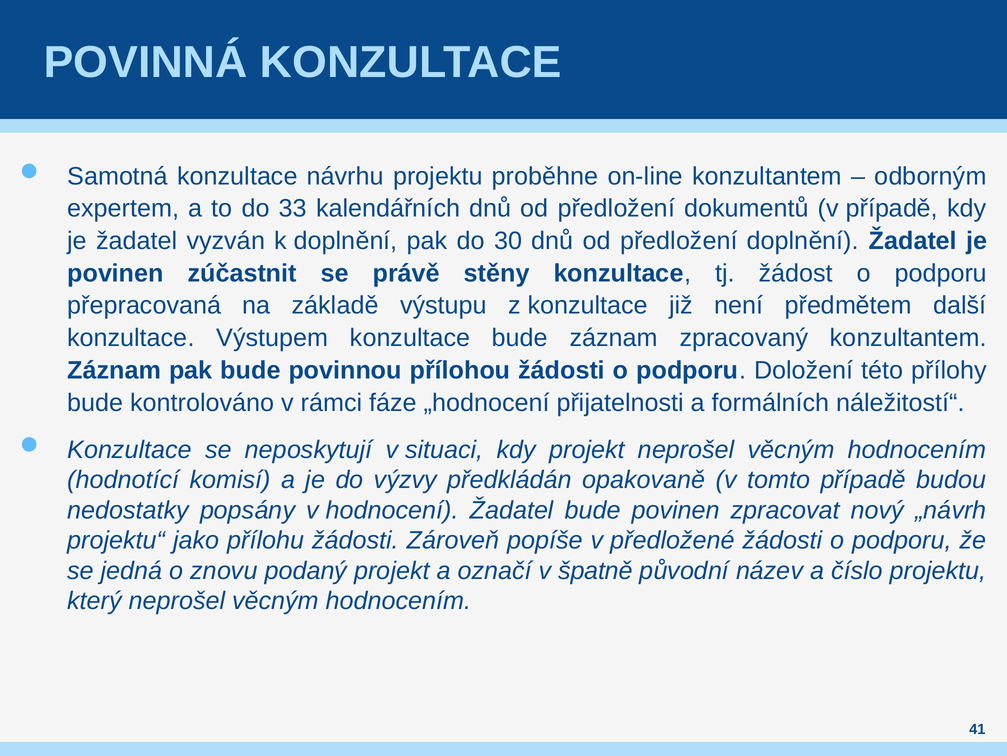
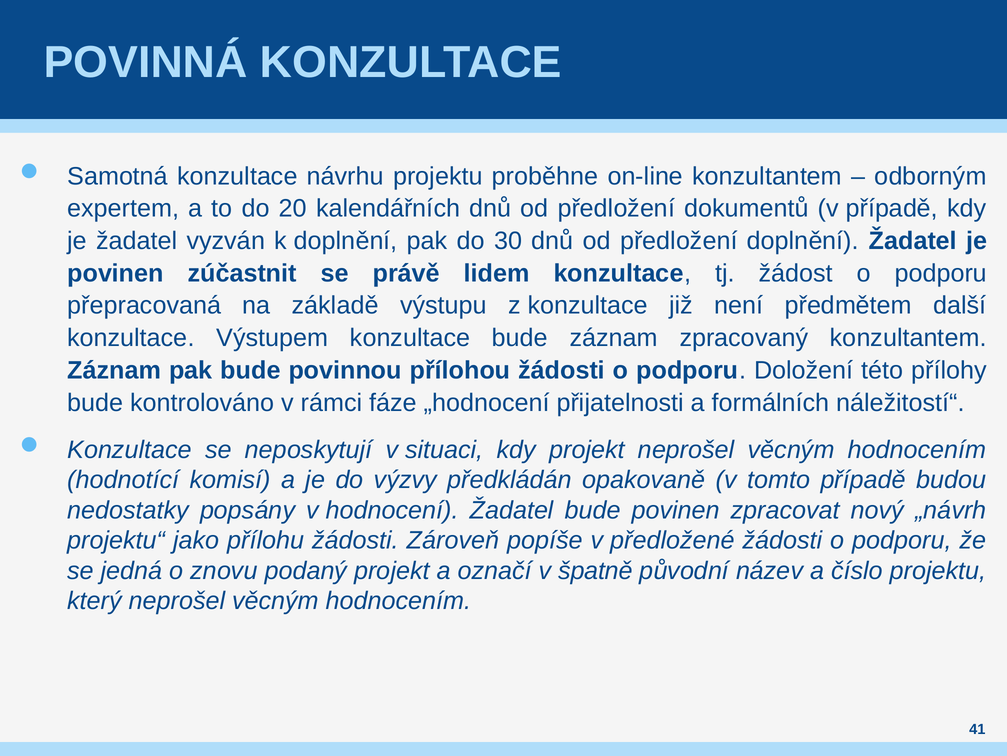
33: 33 -> 20
stěny: stěny -> lidem
